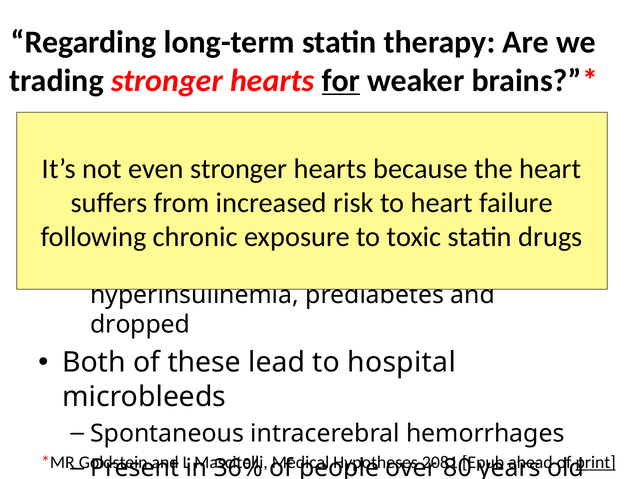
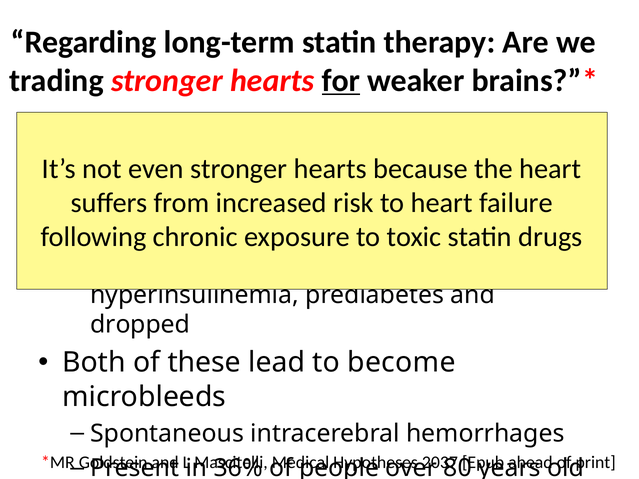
hospital: hospital -> become
2081: 2081 -> 2037
print underline: present -> none
